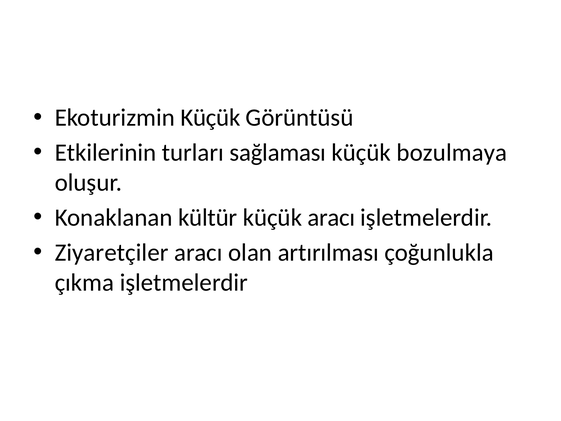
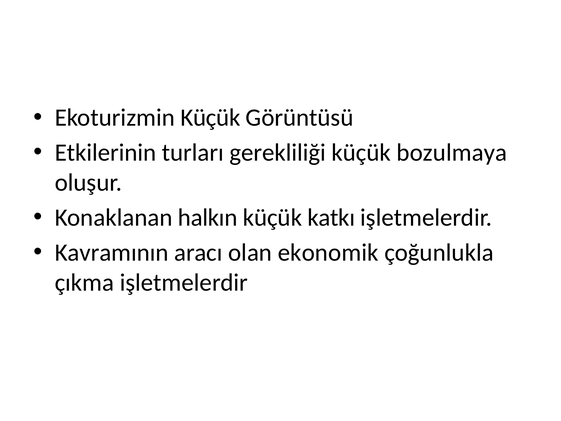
sağlaması: sağlaması -> gerekliliği
kültür: kültür -> halkın
küçük aracı: aracı -> katkı
Ziyaretçiler: Ziyaretçiler -> Kavramının
artırılması: artırılması -> ekonomik
